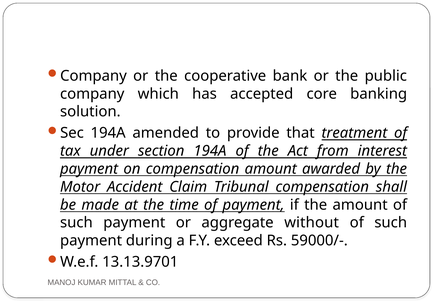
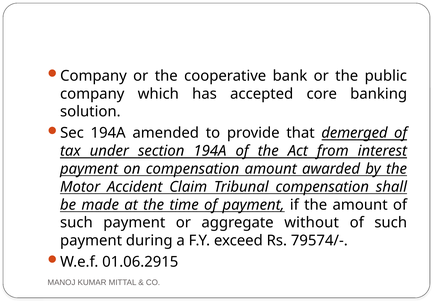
treatment: treatment -> demerged
59000/-: 59000/- -> 79574/-
13.13.9701: 13.13.9701 -> 01.06.2915
